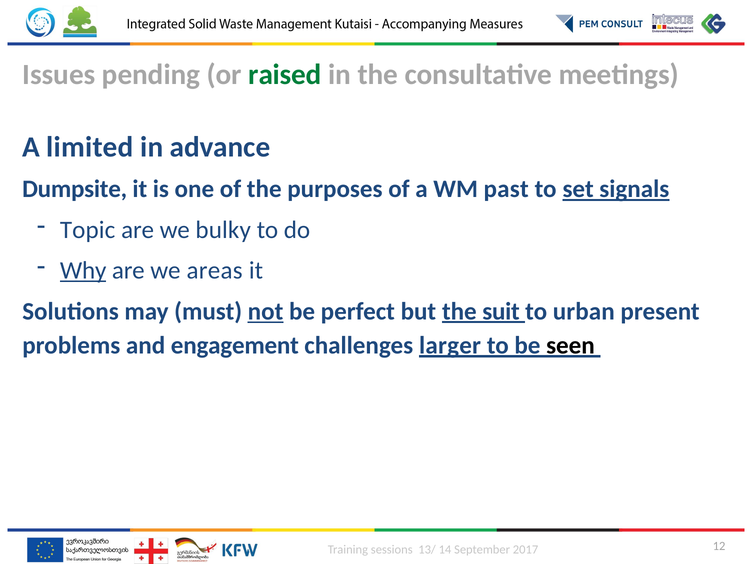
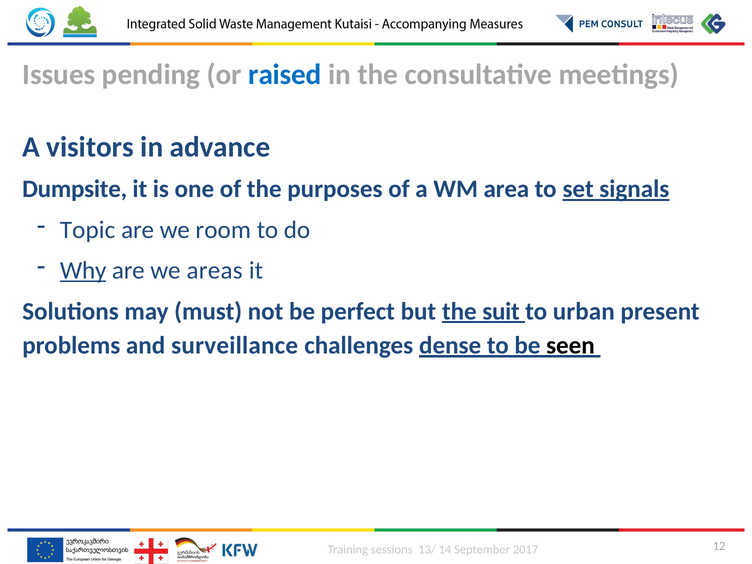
raised colour: green -> blue
limited: limited -> visitors
past: past -> area
bulky: bulky -> room
not underline: present -> none
engagement: engagement -> surveillance
larger: larger -> dense
